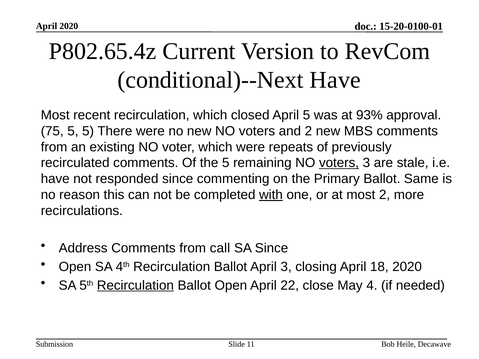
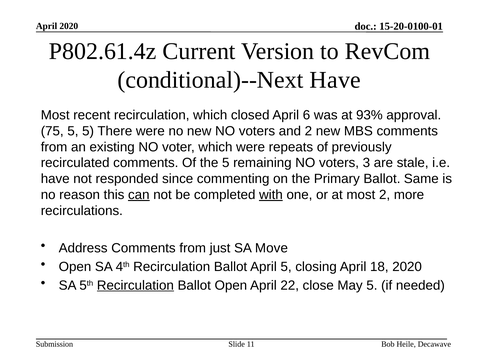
P802.65.4z: P802.65.4z -> P802.61.4z
April 5: 5 -> 6
voters at (339, 163) underline: present -> none
can underline: none -> present
call: call -> just
SA Since: Since -> Move
April 3: 3 -> 5
May 4: 4 -> 5
